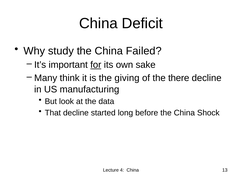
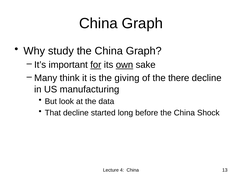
Deficit at (142, 23): Deficit -> Graph
the China Failed: Failed -> Graph
own underline: none -> present
